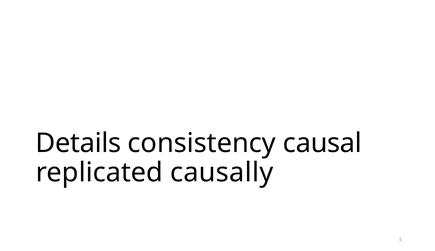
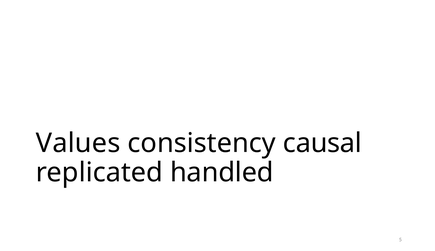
Details: Details -> Values
causally: causally -> handled
